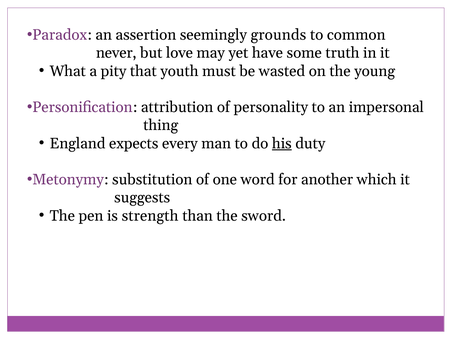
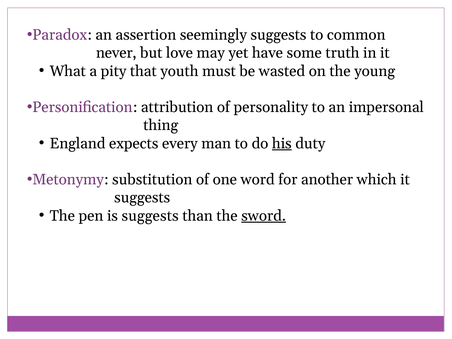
seemingly grounds: grounds -> suggests
is strength: strength -> suggests
sword underline: none -> present
